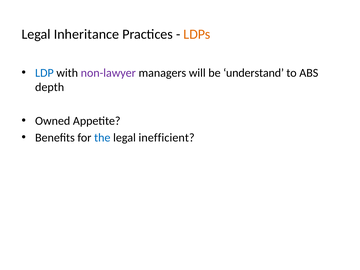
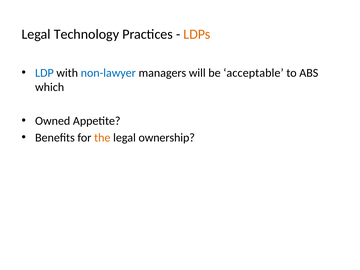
Inheritance: Inheritance -> Technology
non-lawyer colour: purple -> blue
understand: understand -> acceptable
depth: depth -> which
the colour: blue -> orange
inefficient: inefficient -> ownership
